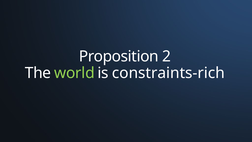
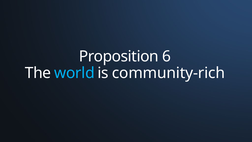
2: 2 -> 6
world colour: light green -> light blue
constraints-rich: constraints-rich -> community-rich
